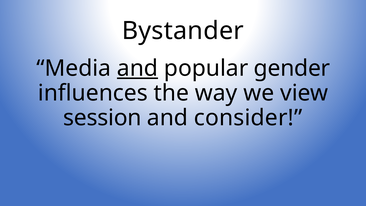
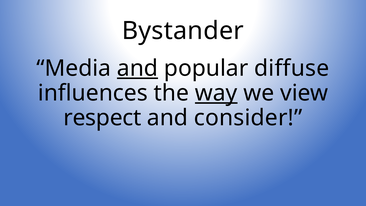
gender: gender -> diffuse
way underline: none -> present
session: session -> respect
